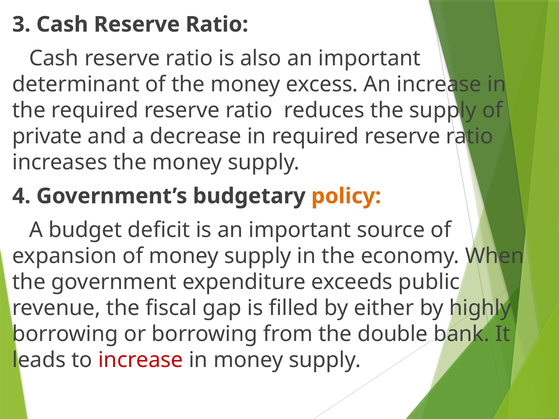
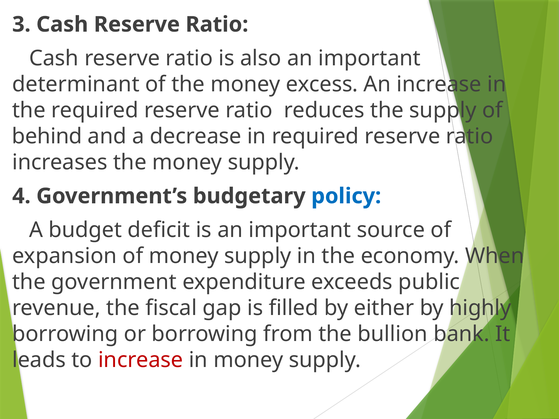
private: private -> behind
policy colour: orange -> blue
double: double -> bullion
